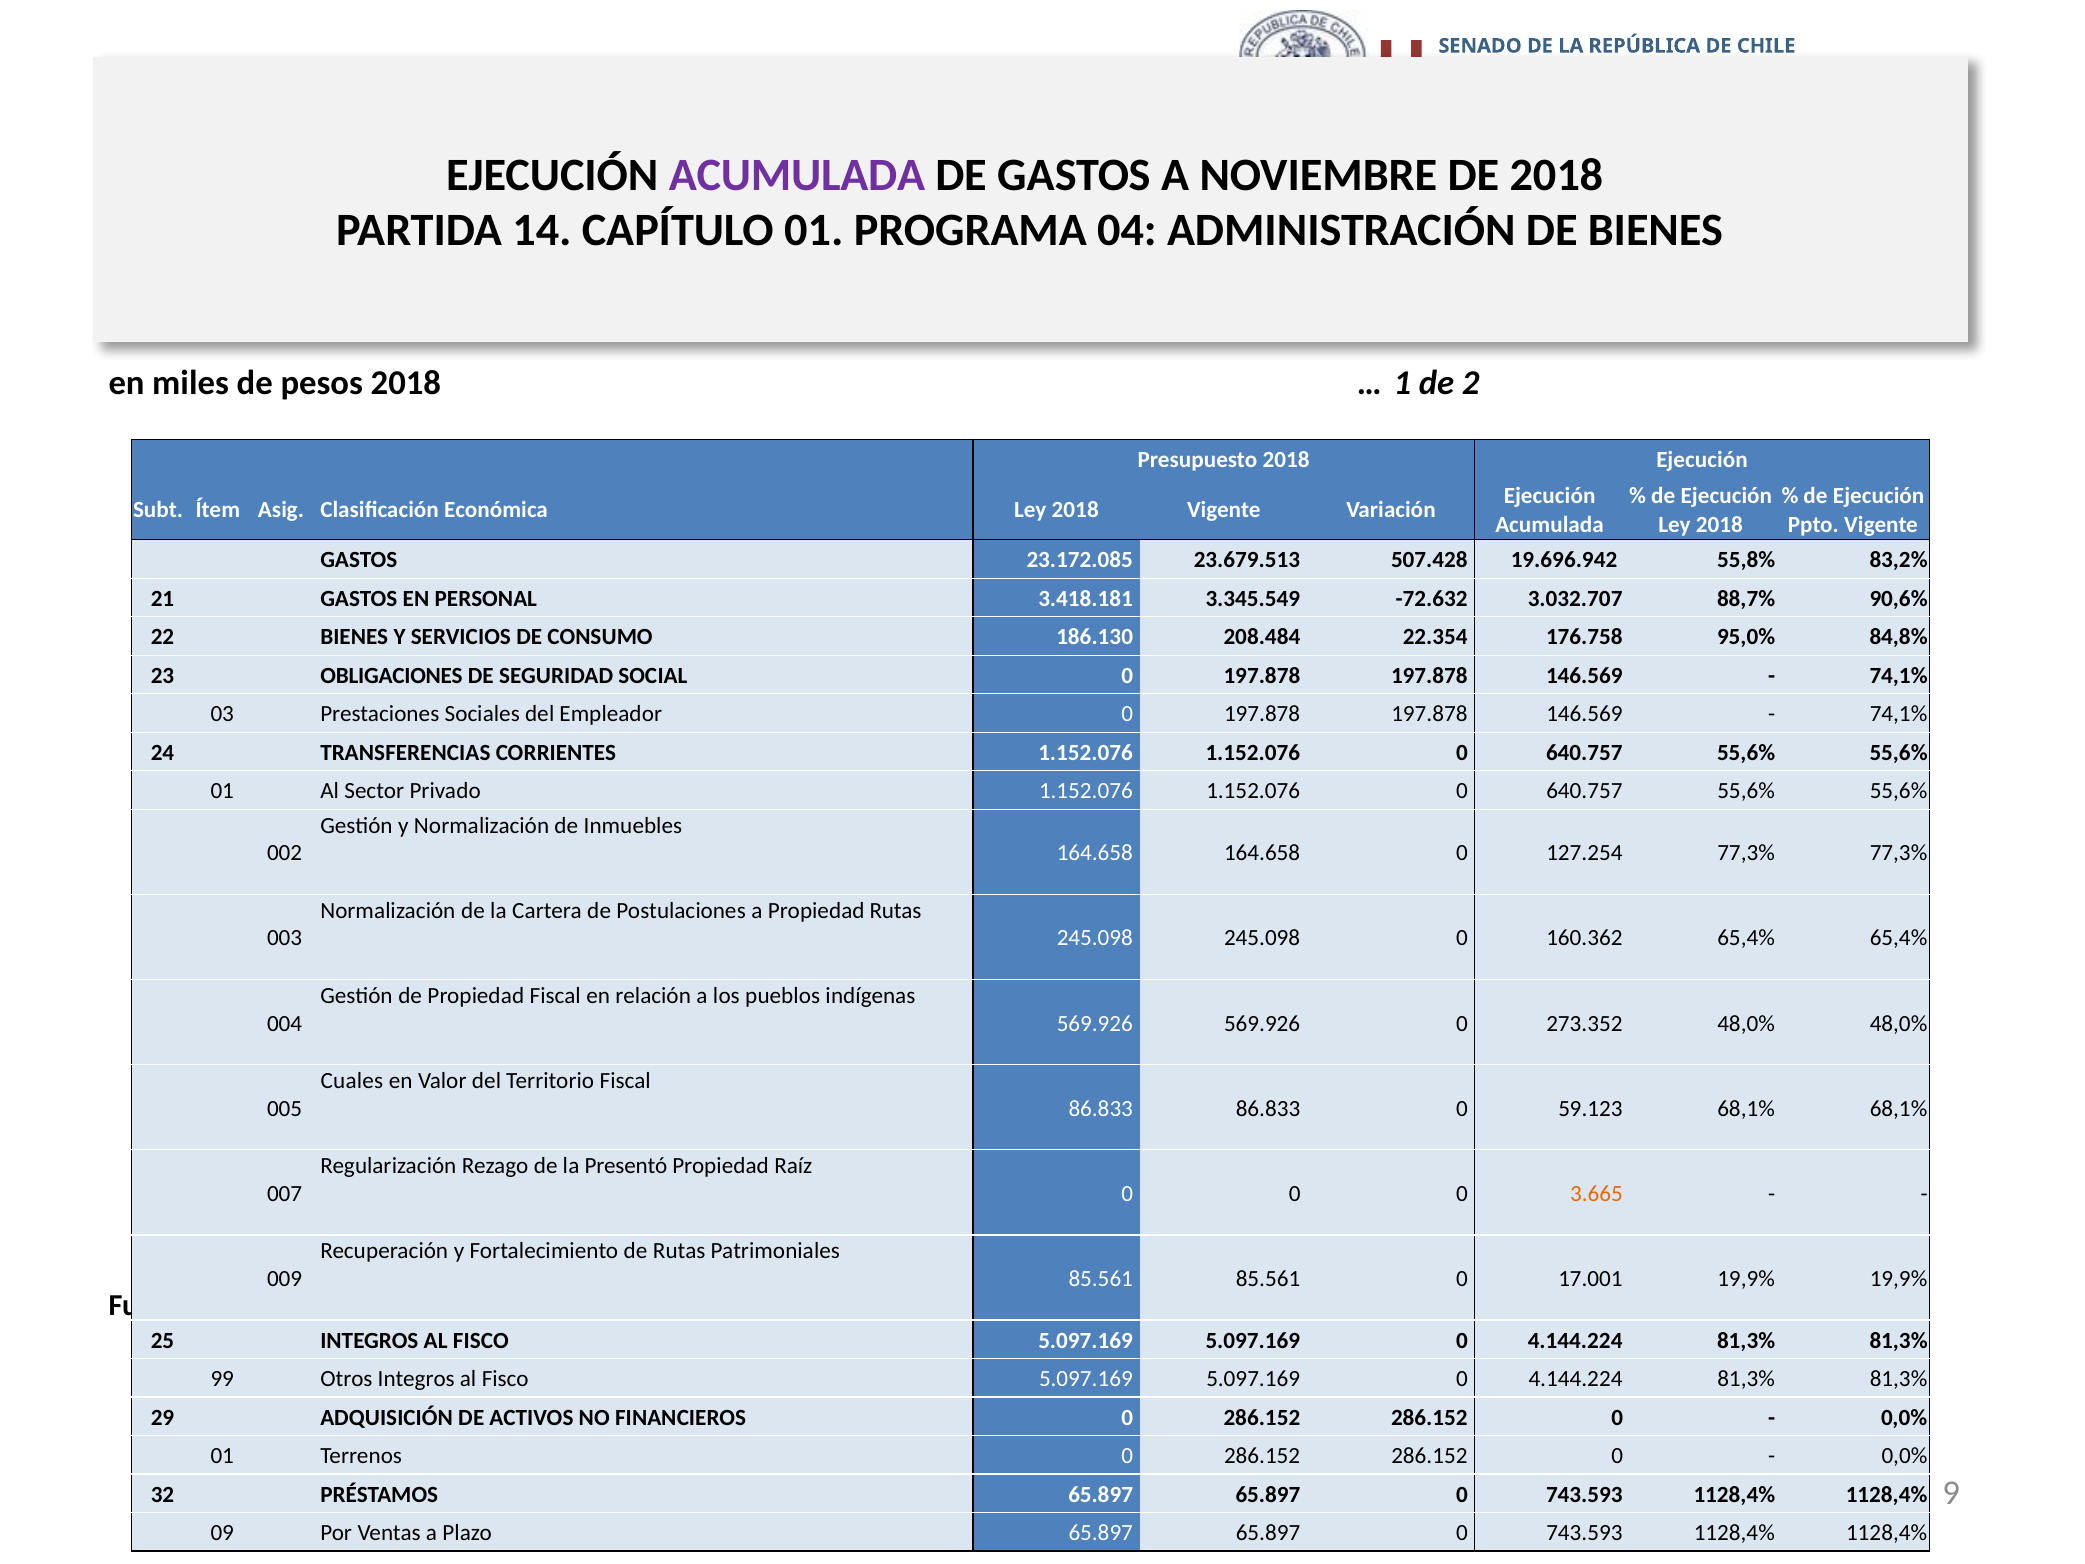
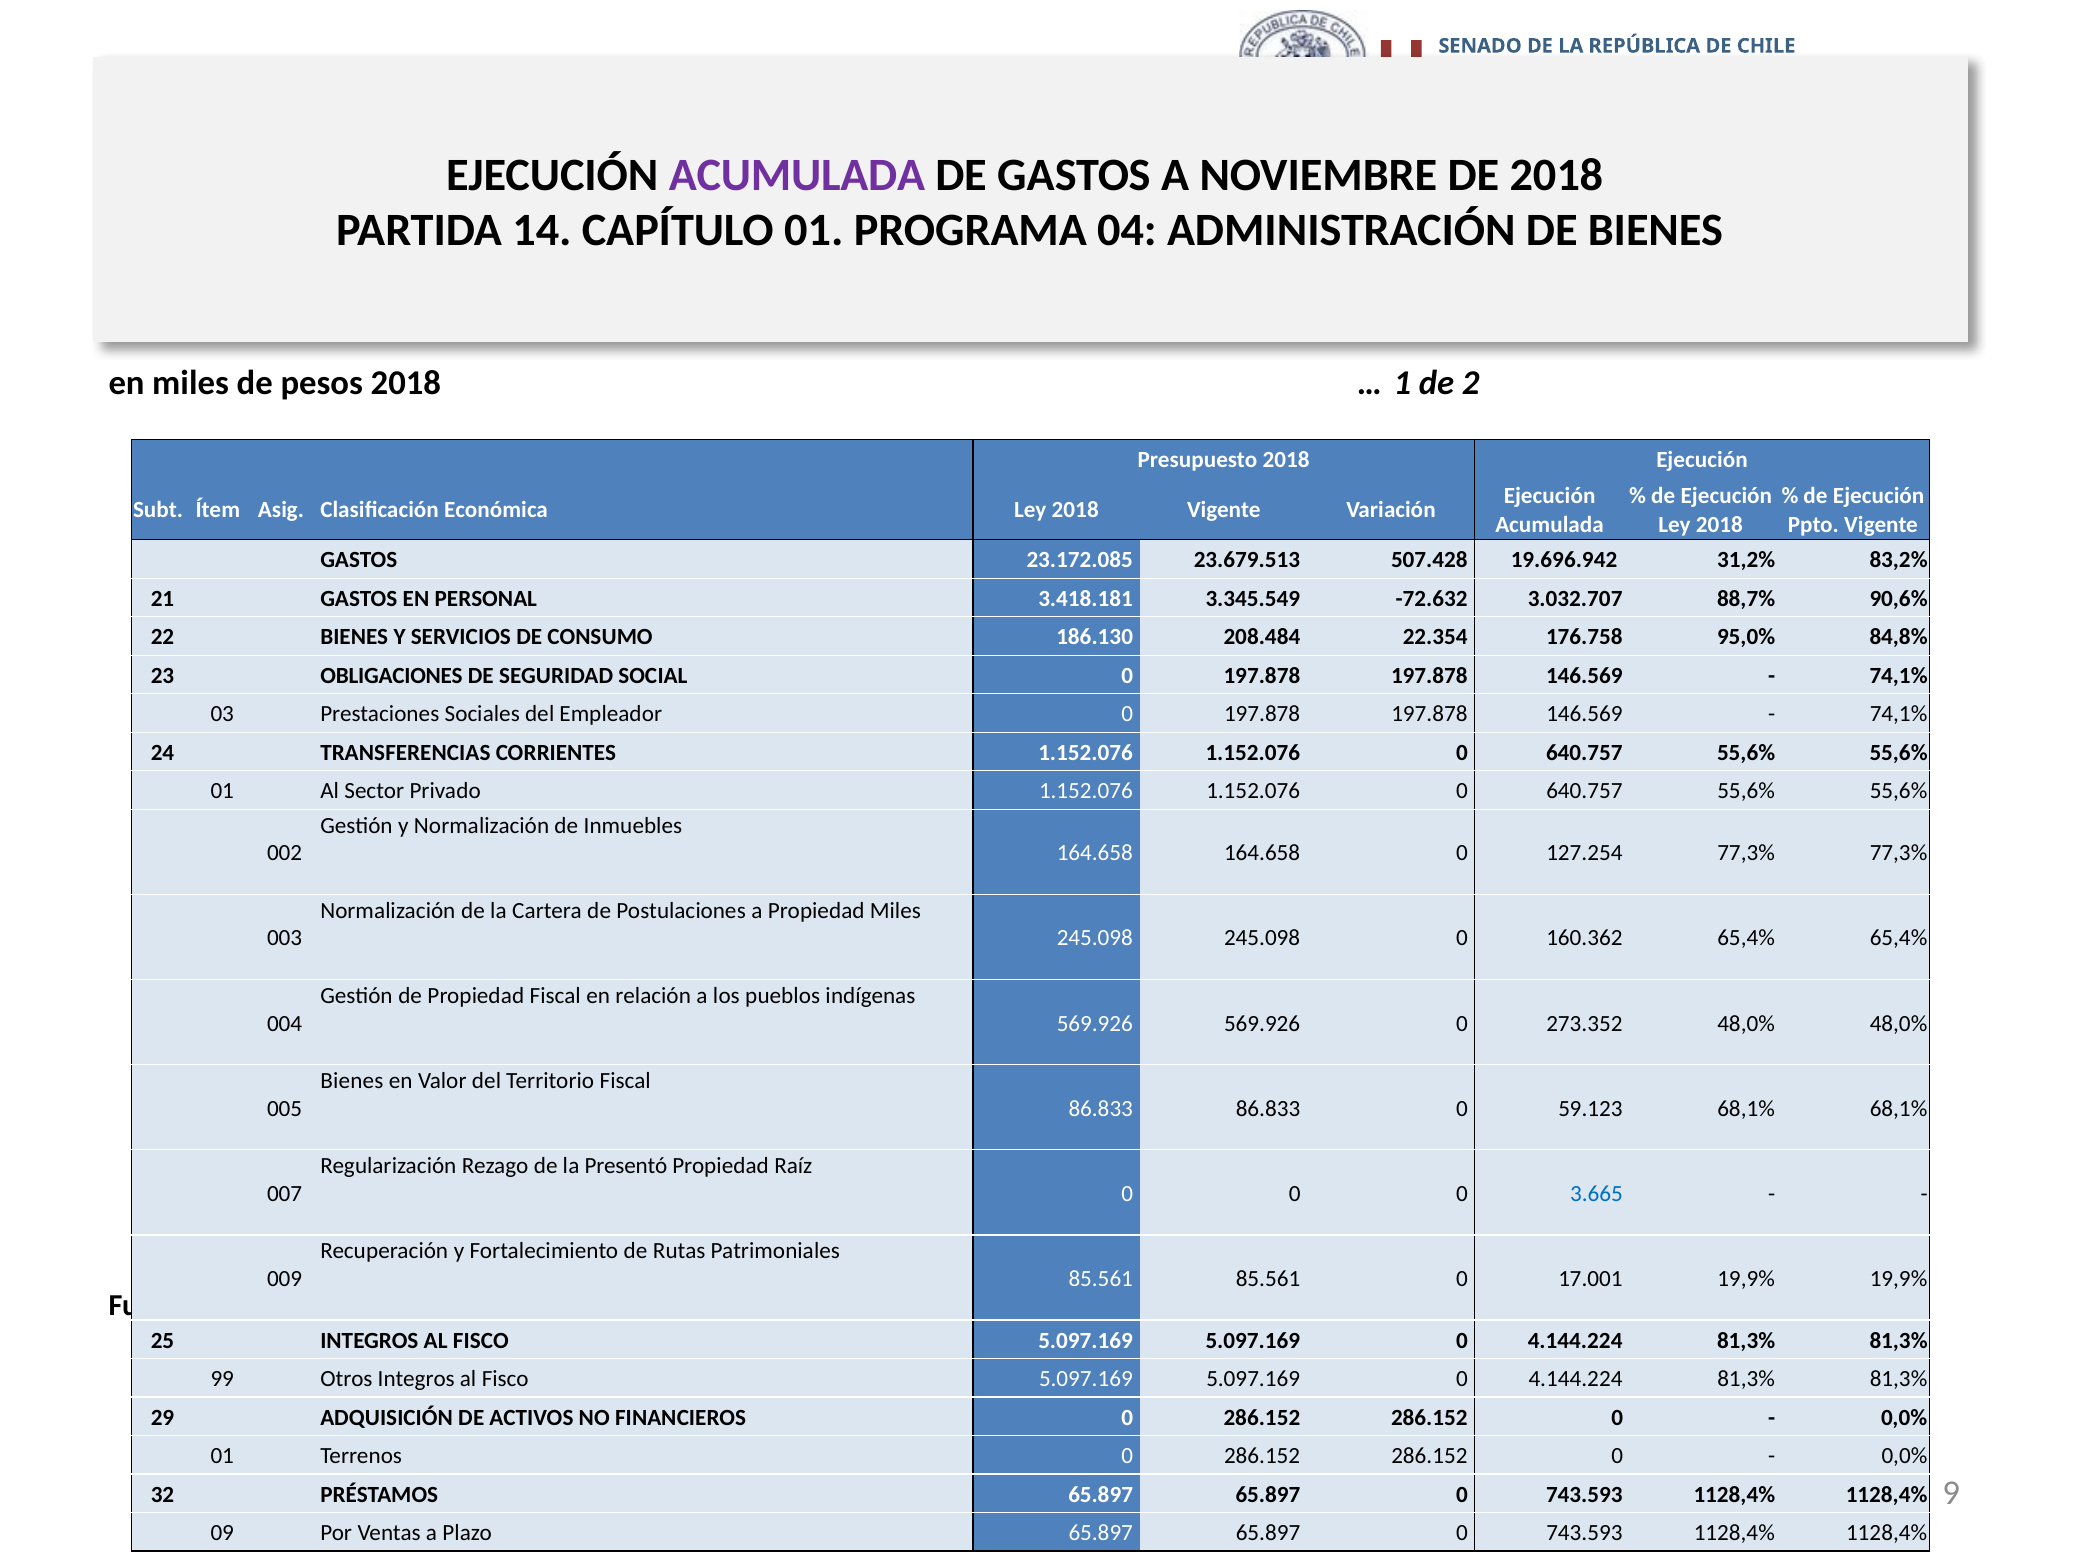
55,8%: 55,8% -> 31,2%
Propiedad Rutas: Rutas -> Miles
Cuales at (352, 1081): Cuales -> Bienes
3.665 colour: orange -> blue
